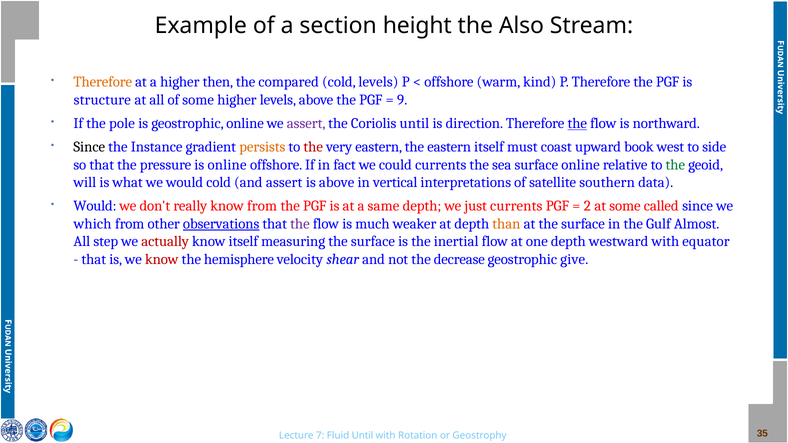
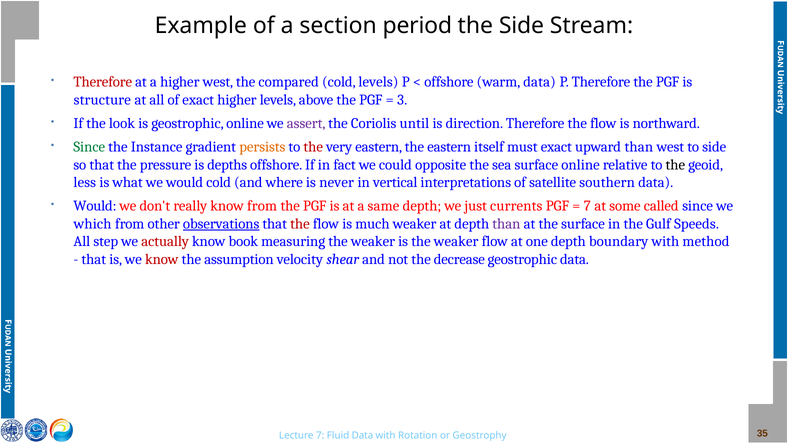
height: height -> period
the Also: Also -> Side
Therefore at (103, 82) colour: orange -> red
higher then: then -> west
warm kind: kind -> data
of some: some -> exact
9: 9 -> 3
pole: pole -> look
the at (577, 123) underline: present -> none
Since at (89, 147) colour: black -> green
must coast: coast -> exact
upward book: book -> than
is online: online -> depths
could currents: currents -> opposite
the at (675, 165) colour: green -> black
will: will -> less
and assert: assert -> where
is above: above -> never
2 at (587, 206): 2 -> 7
the at (300, 224) colour: purple -> red
than at (506, 224) colour: orange -> purple
Almost: Almost -> Speeds
know itself: itself -> book
measuring the surface: surface -> weaker
is the inertial: inertial -> weaker
westward: westward -> boundary
equator: equator -> method
hemisphere: hemisphere -> assumption
geostrophic give: give -> data
Until at (362, 436): Until -> Data
